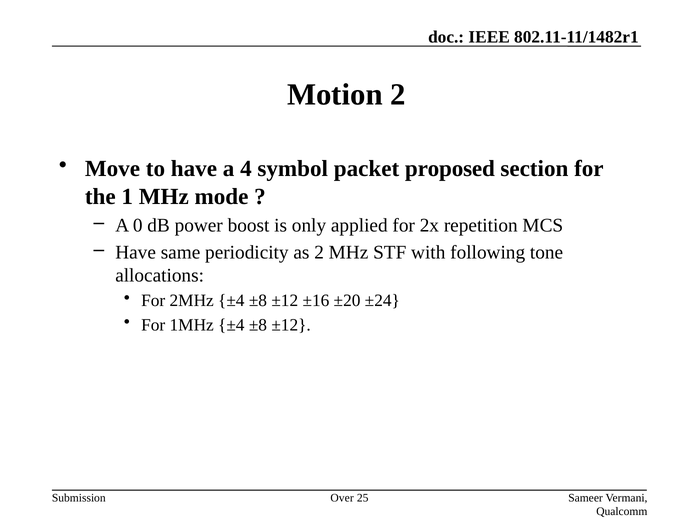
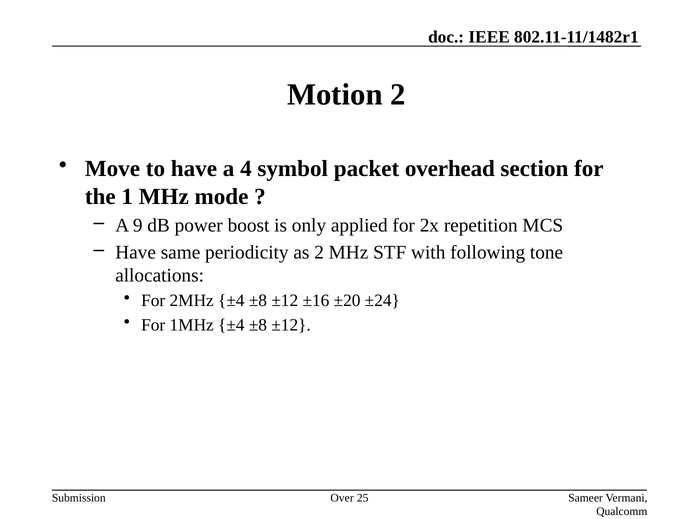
proposed: proposed -> overhead
0: 0 -> 9
